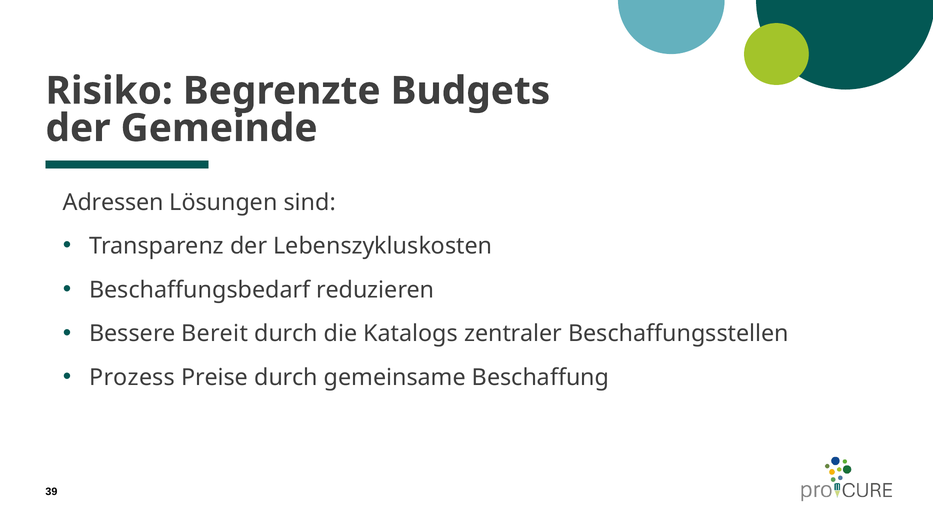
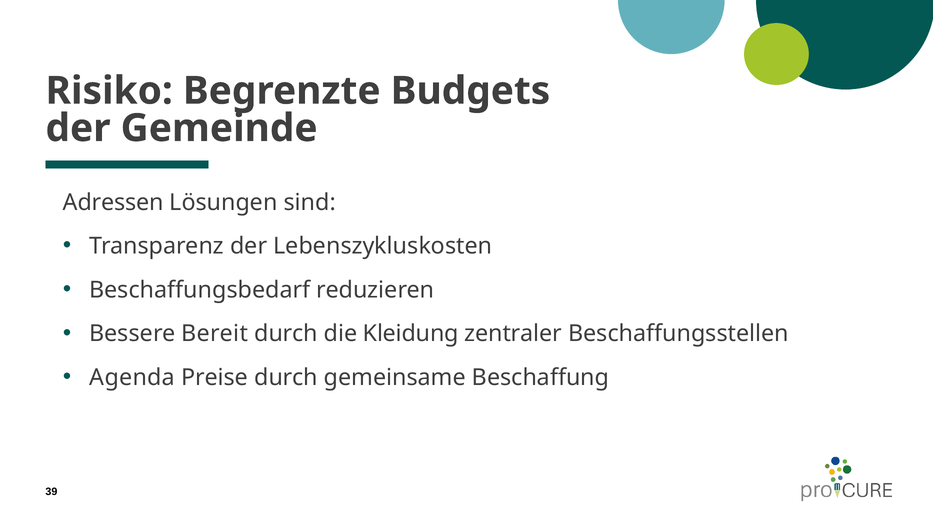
Katalogs: Katalogs -> Kleidung
Prozess: Prozess -> Agenda
